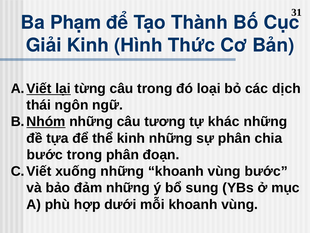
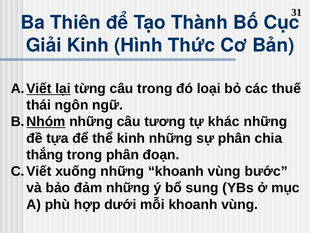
Phạm: Phạm -> Thiên
dịch: dịch -> thuế
bước at (45, 154): bước -> thắng
